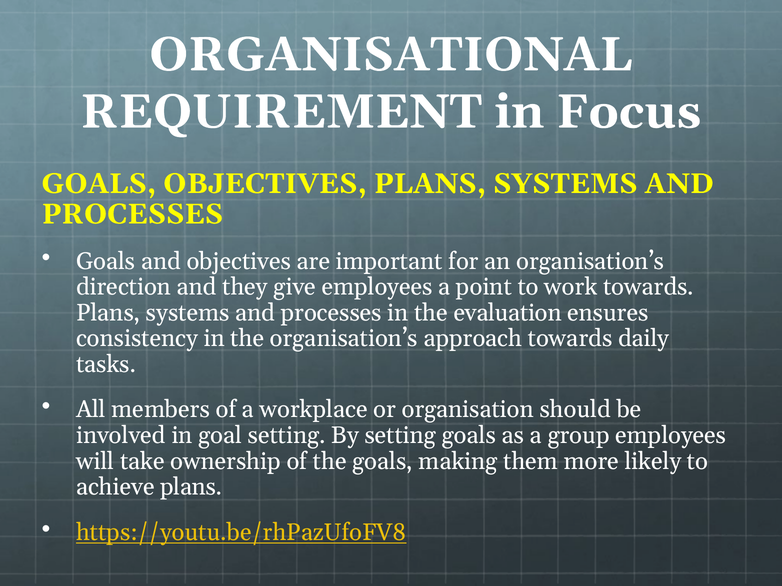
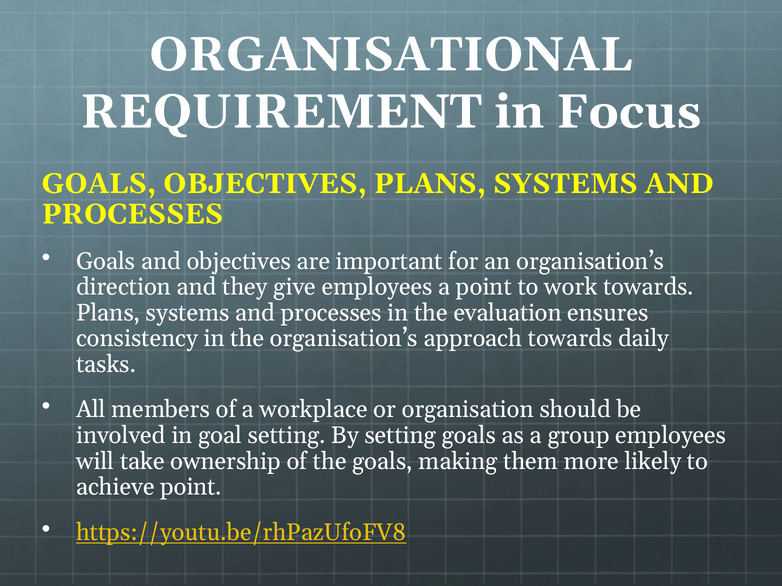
achieve plans: plans -> point
